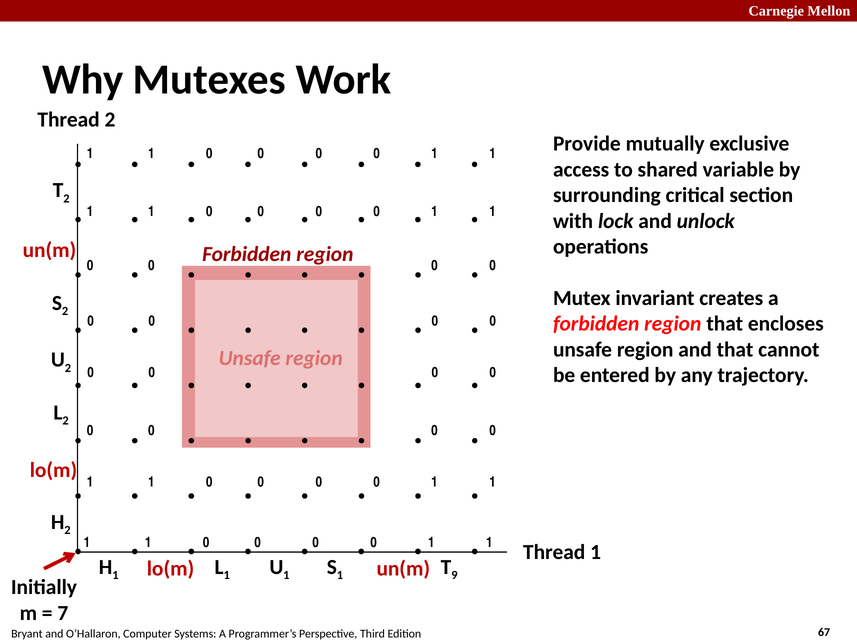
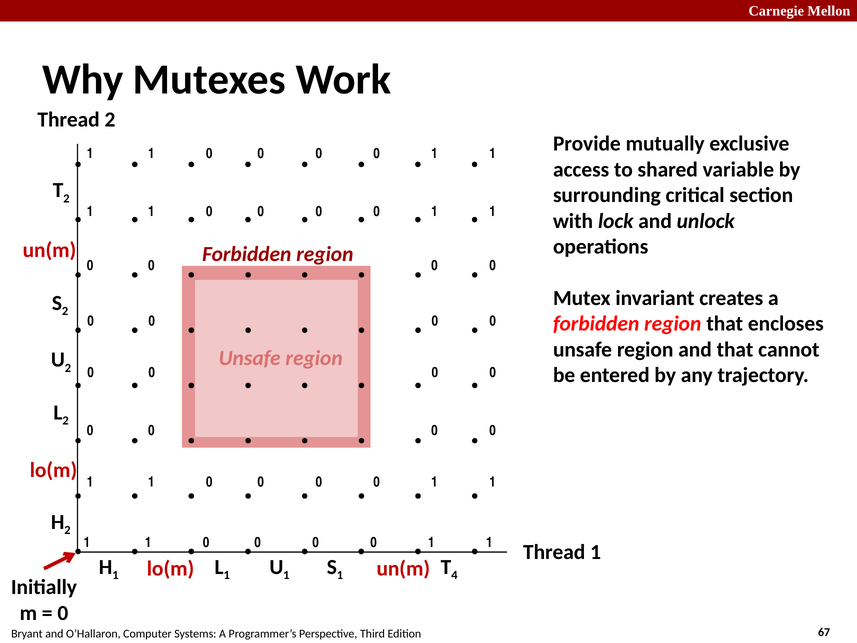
9: 9 -> 4
7 at (63, 613): 7 -> 0
